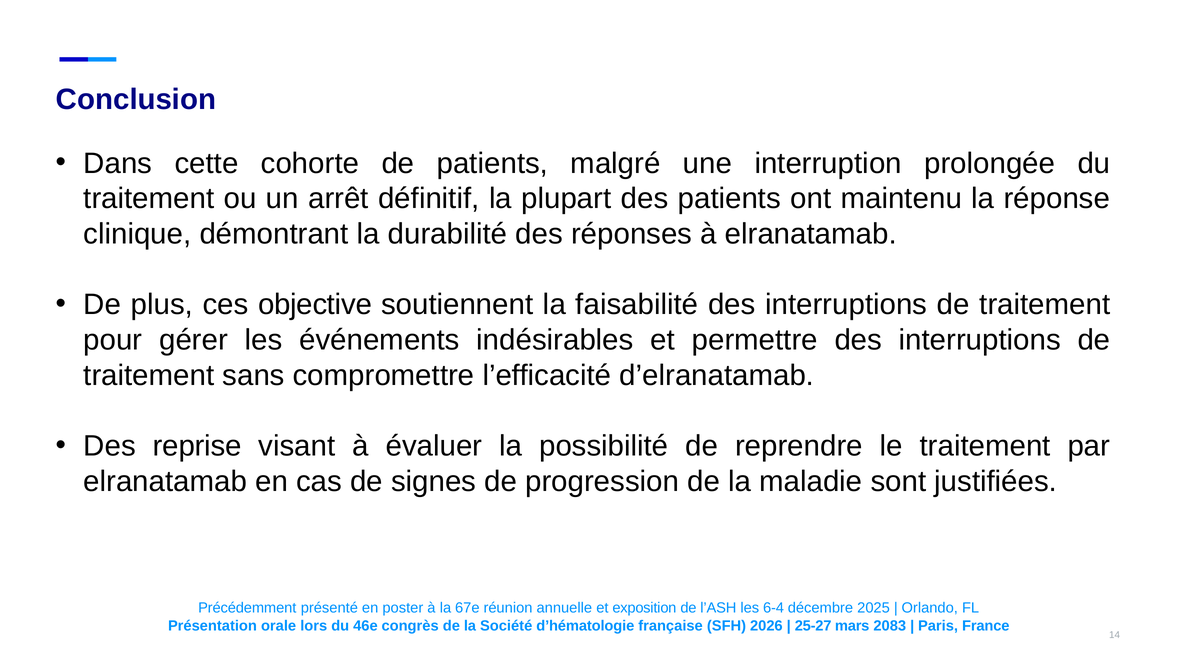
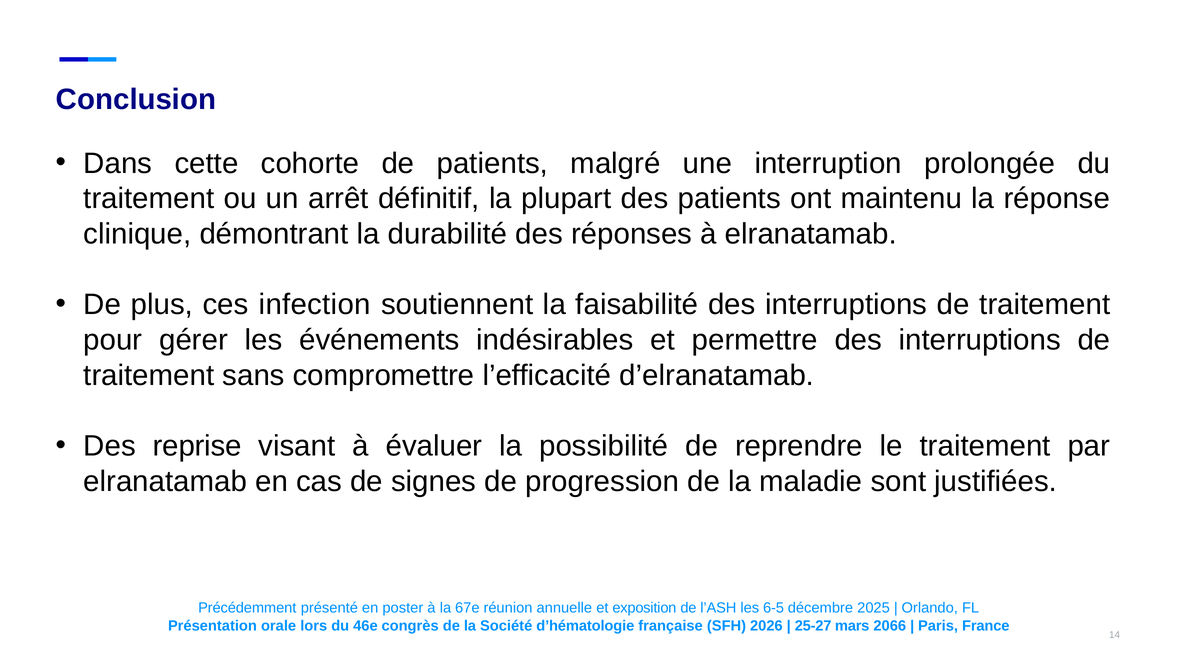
objective: objective -> infection
6-4: 6-4 -> 6-5
2083: 2083 -> 2066
